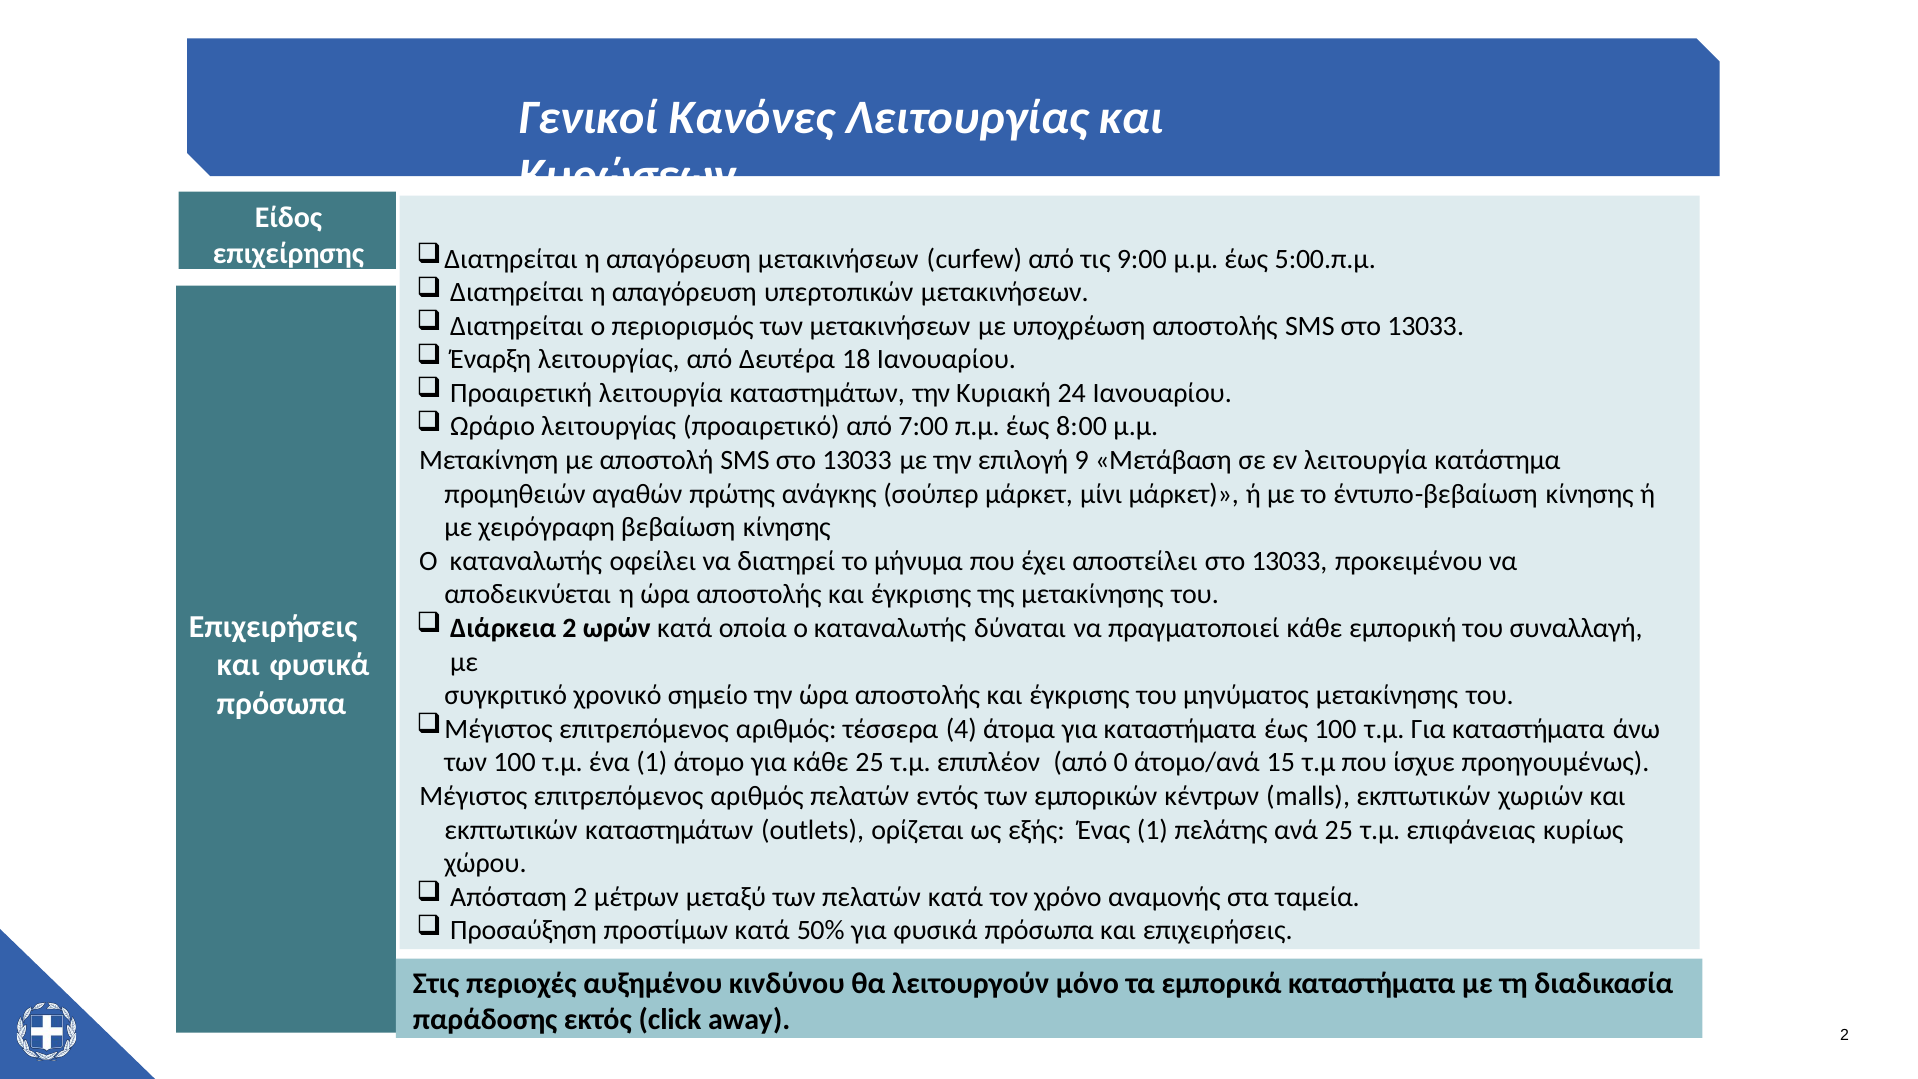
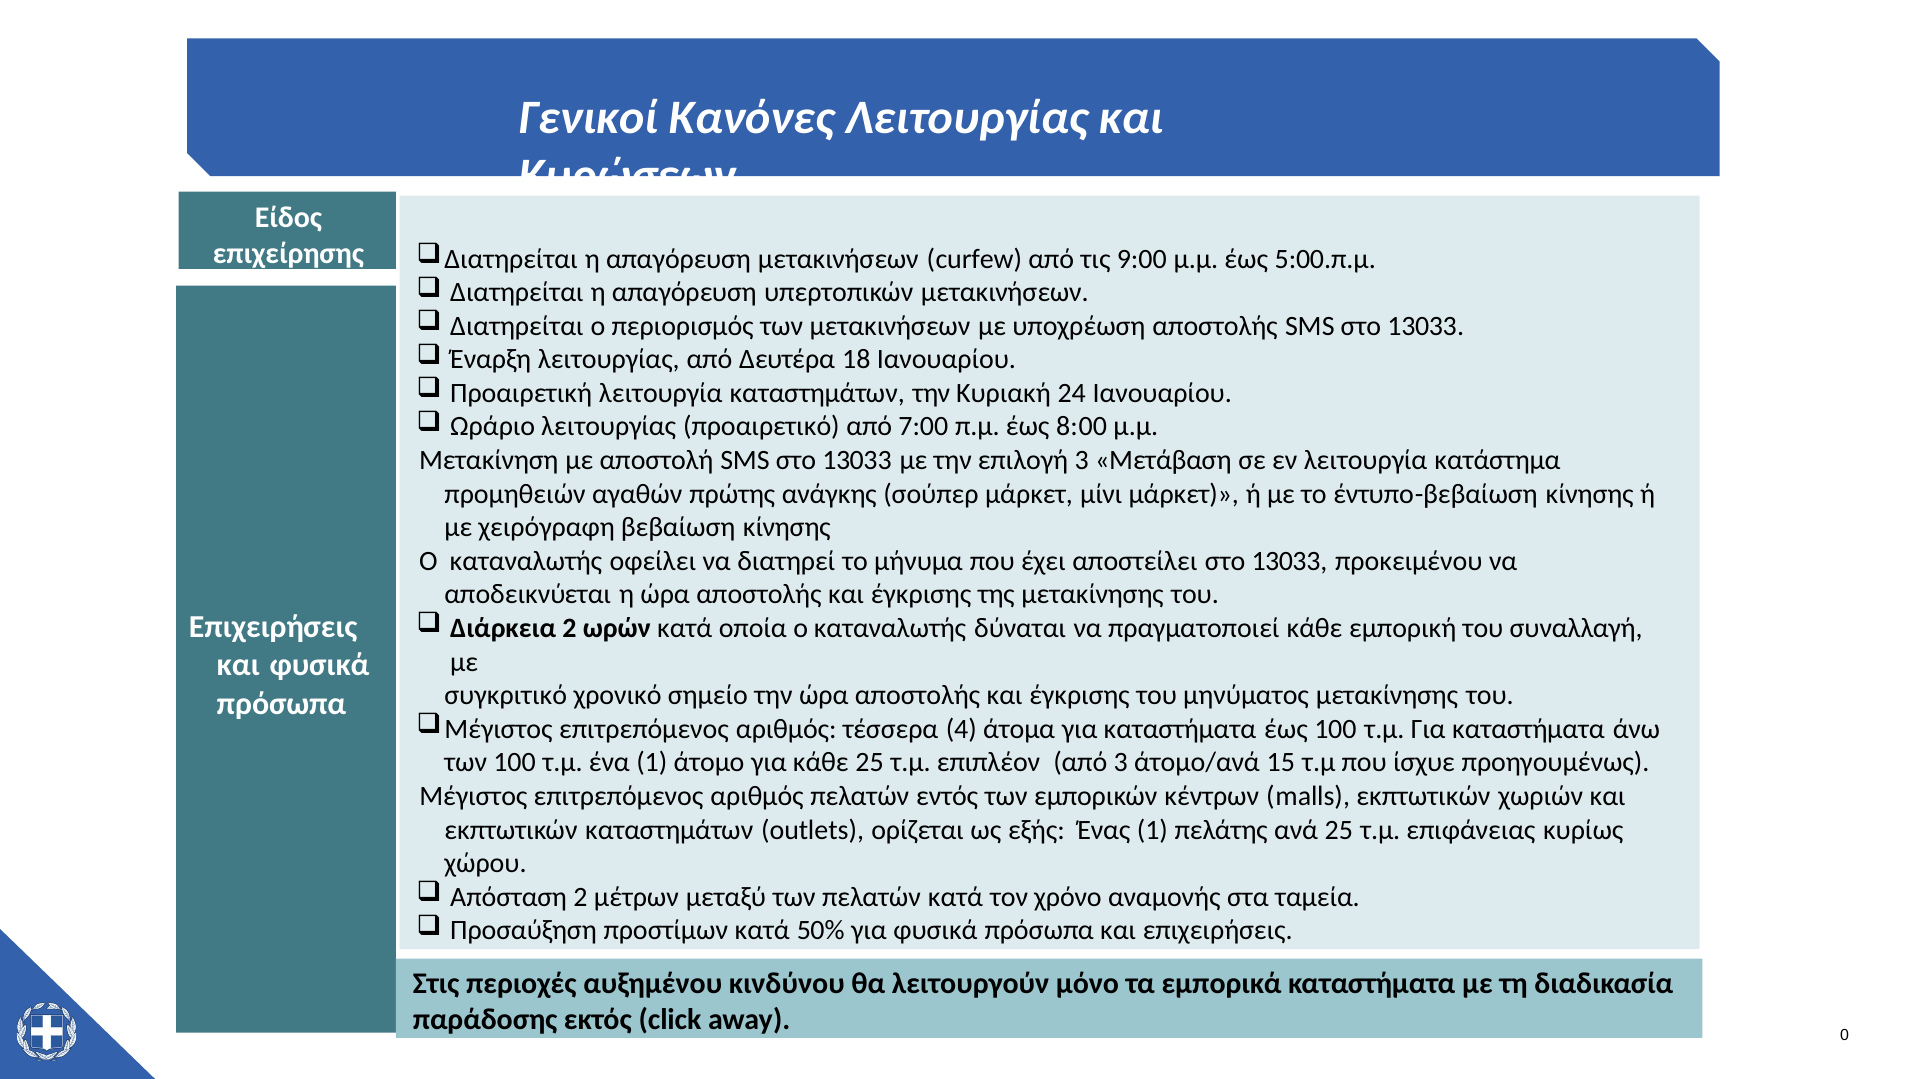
επιλογή 9: 9 -> 3
από 0: 0 -> 3
away 2: 2 -> 0
